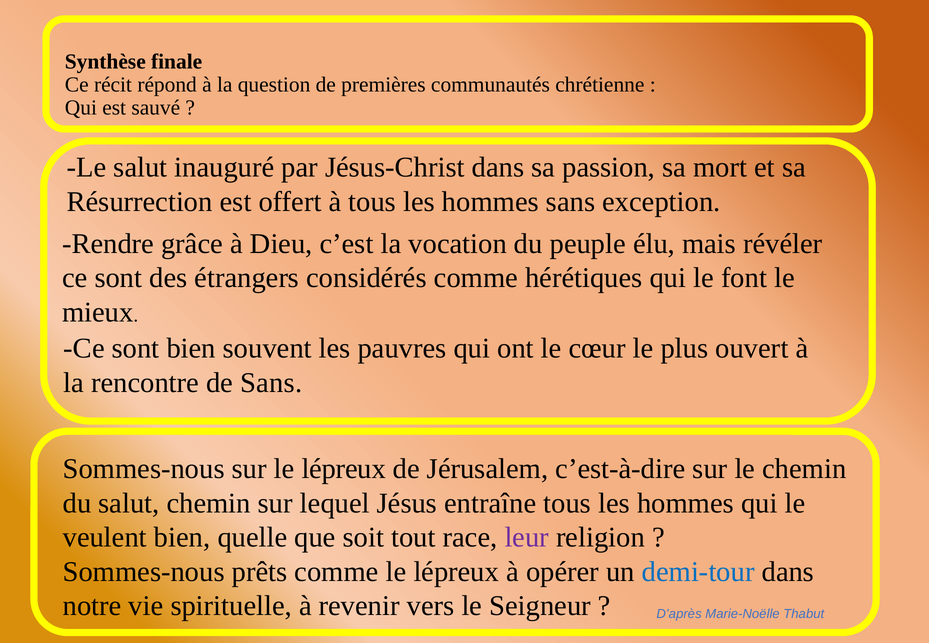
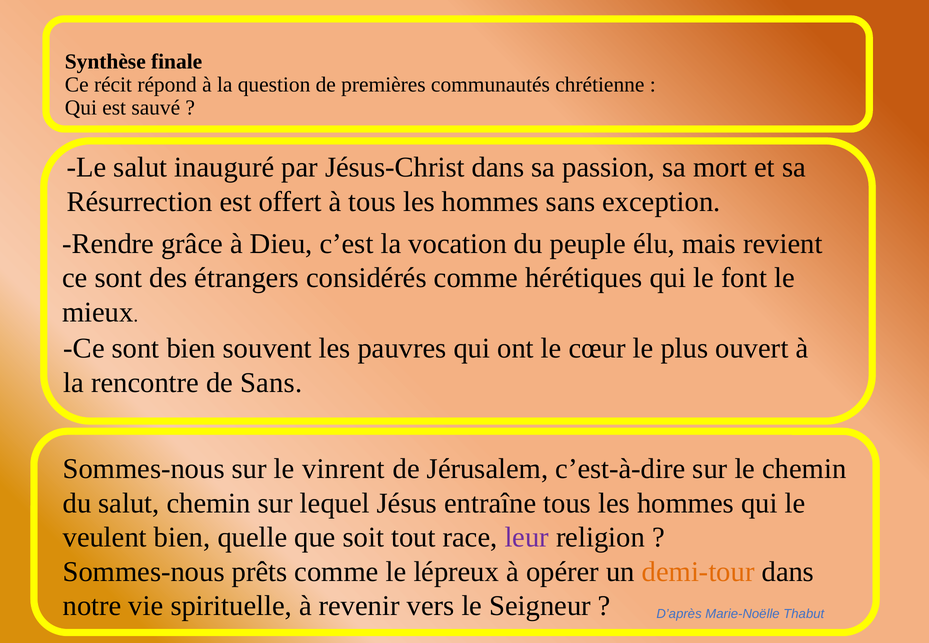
révéler: révéler -> revient
sur le lépreux: lépreux -> vinrent
demi-tour colour: blue -> orange
